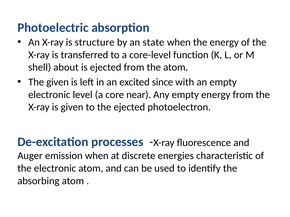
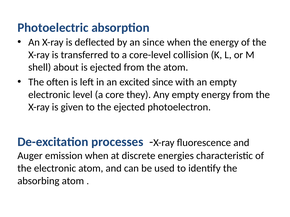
structure: structure -> deflected
an state: state -> since
function: function -> collision
The given: given -> often
near: near -> they
